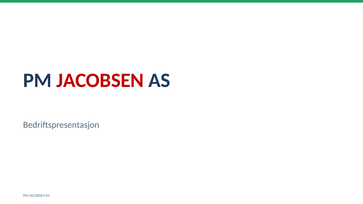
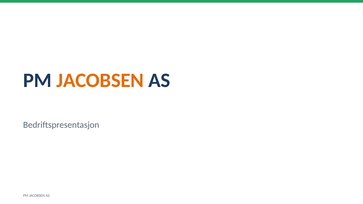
JACOBSEN at (100, 81) colour: red -> orange
